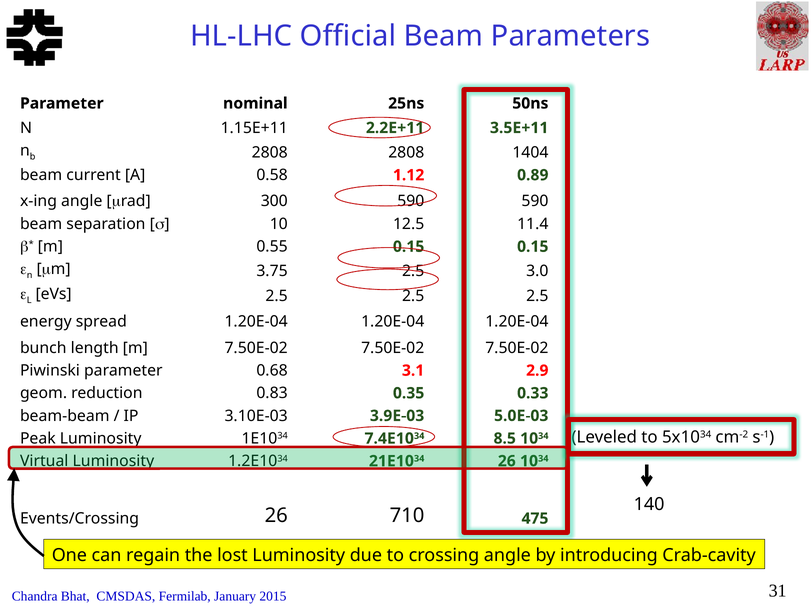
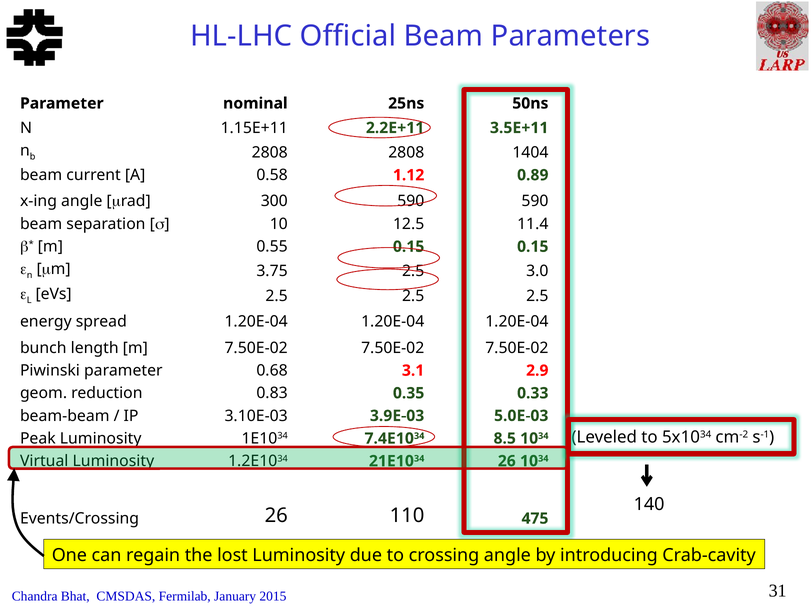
710: 710 -> 110
